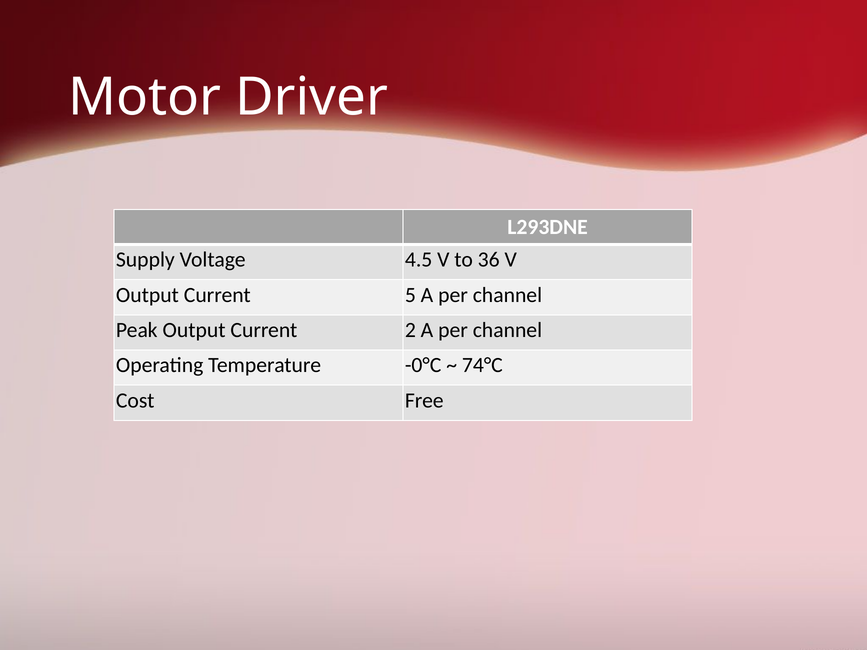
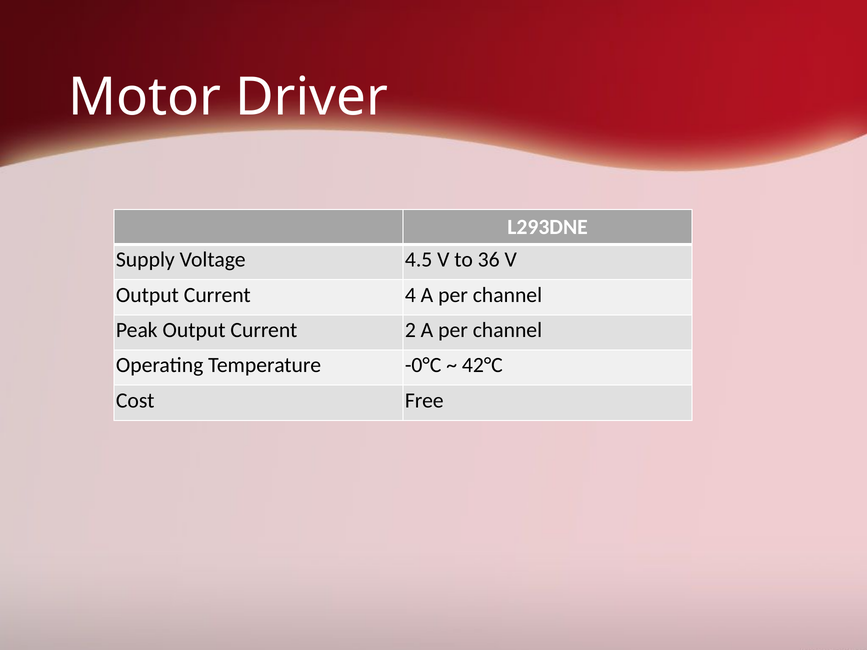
5: 5 -> 4
74°C: 74°C -> 42°C
